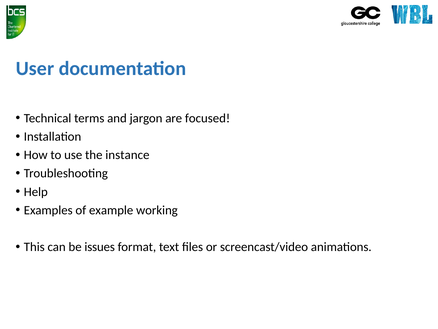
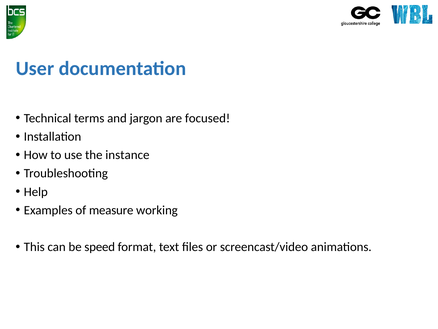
example: example -> measure
issues: issues -> speed
